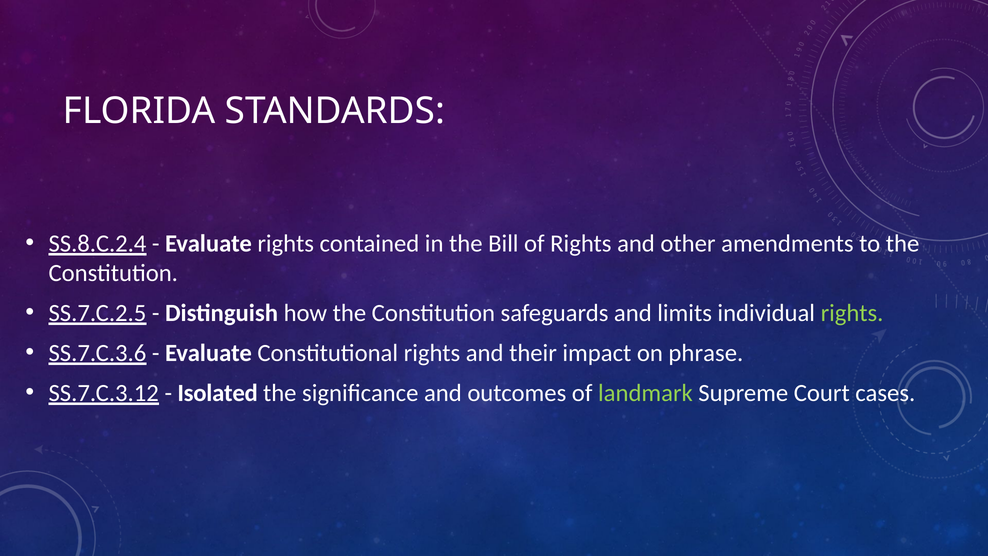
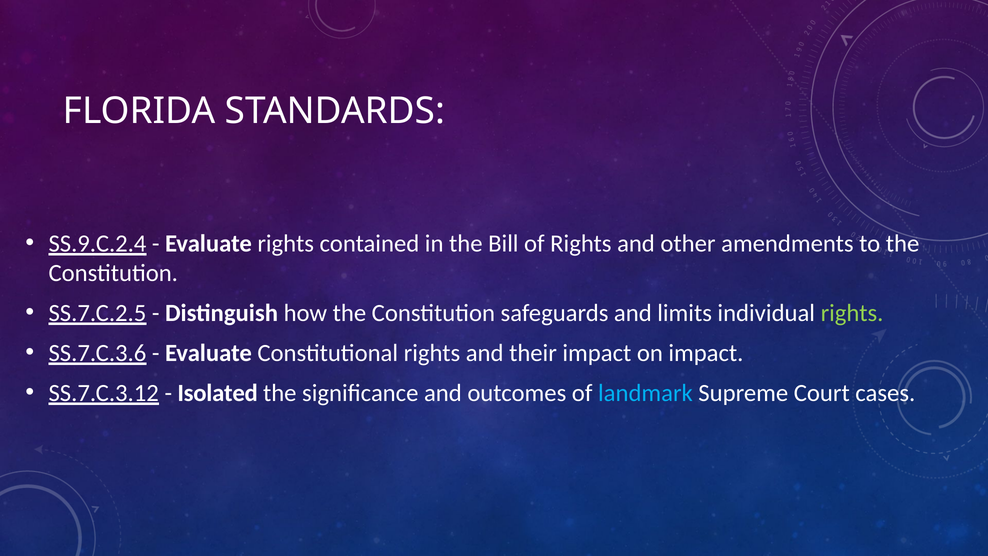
SS.8.C.2.4: SS.8.C.2.4 -> SS.9.C.2.4
on phrase: phrase -> impact
landmark colour: light green -> light blue
